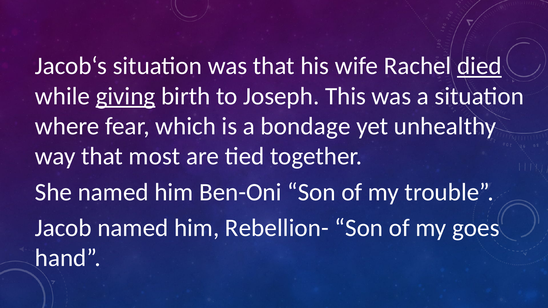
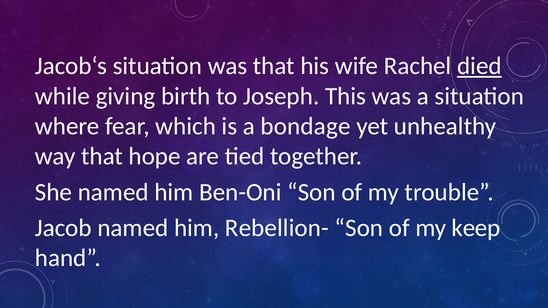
giving underline: present -> none
most: most -> hope
goes: goes -> keep
